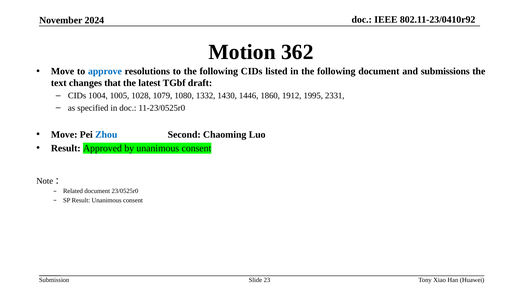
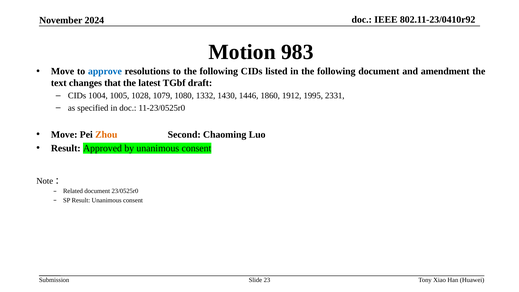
362: 362 -> 983
submissions: submissions -> amendment
Zhou colour: blue -> orange
